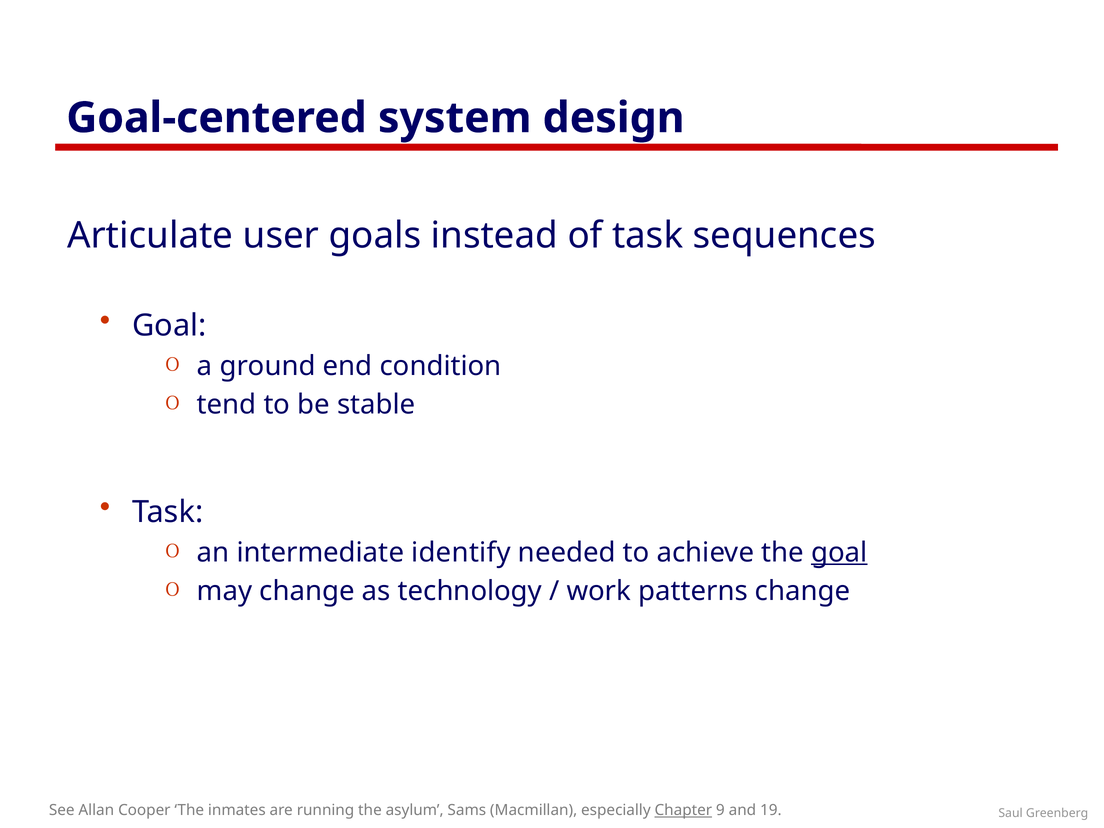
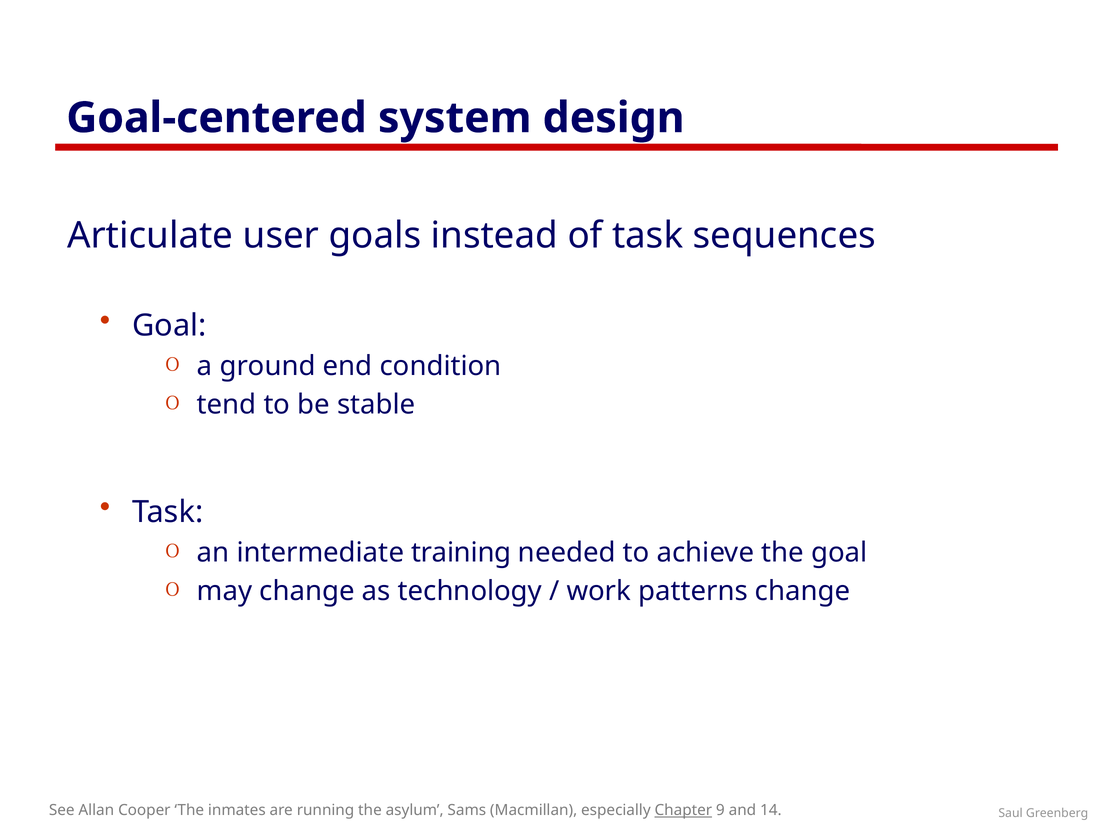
identify: identify -> training
goal at (839, 553) underline: present -> none
19: 19 -> 14
